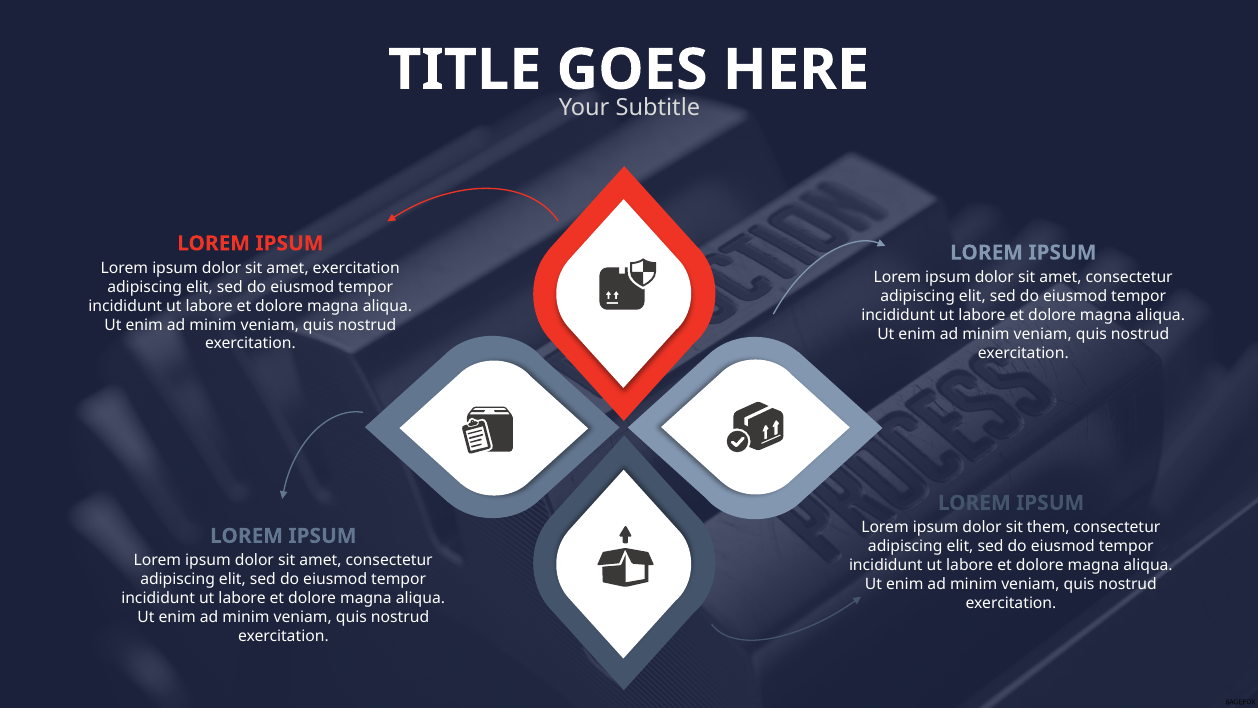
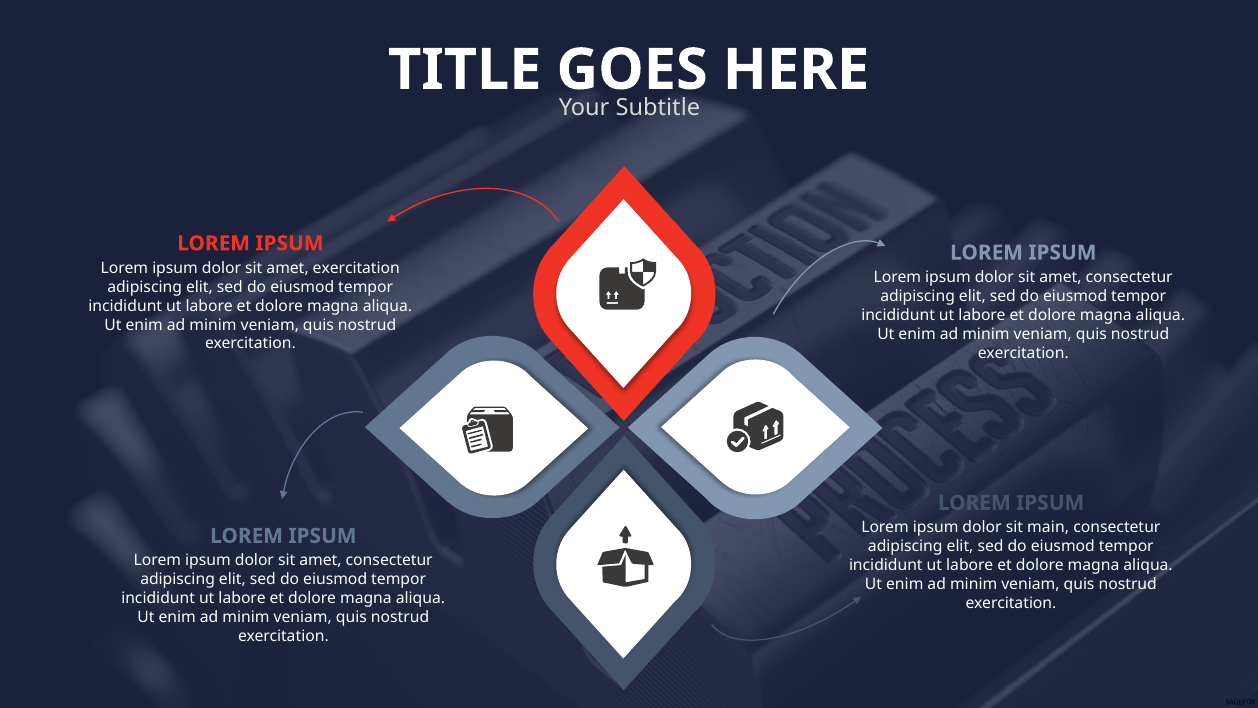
them: them -> main
